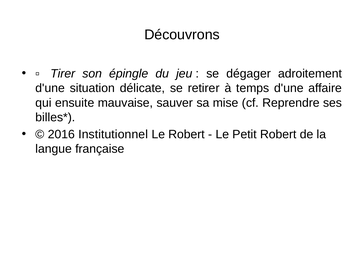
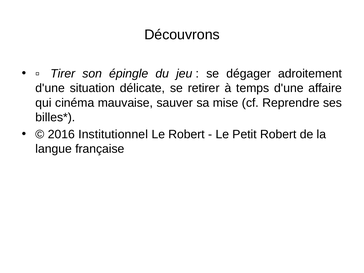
ensuite: ensuite -> cinéma
